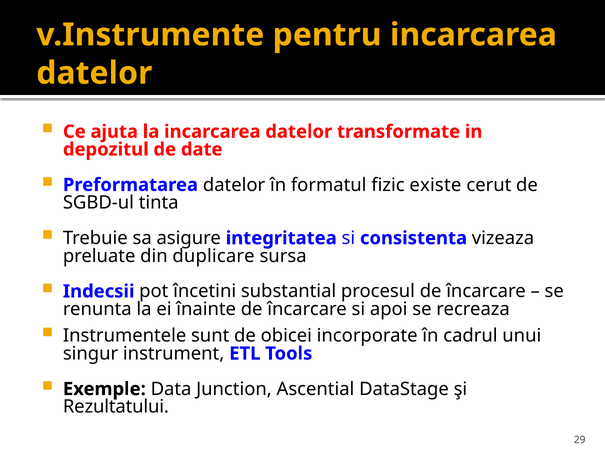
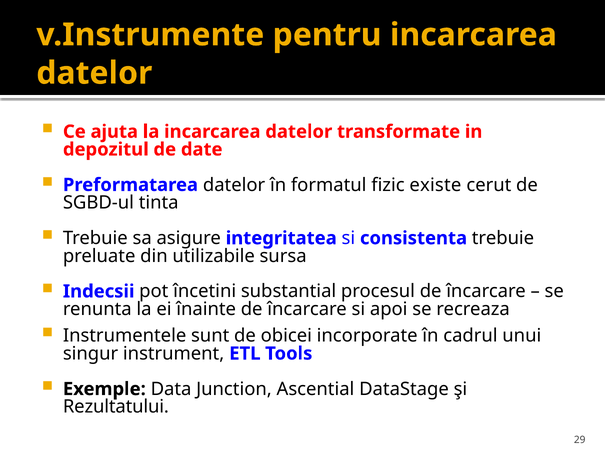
consistenta vizeaza: vizeaza -> trebuie
duplicare: duplicare -> utilizabile
